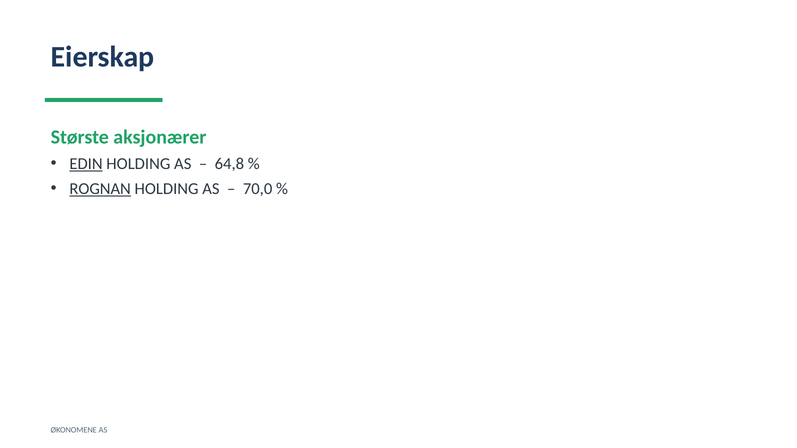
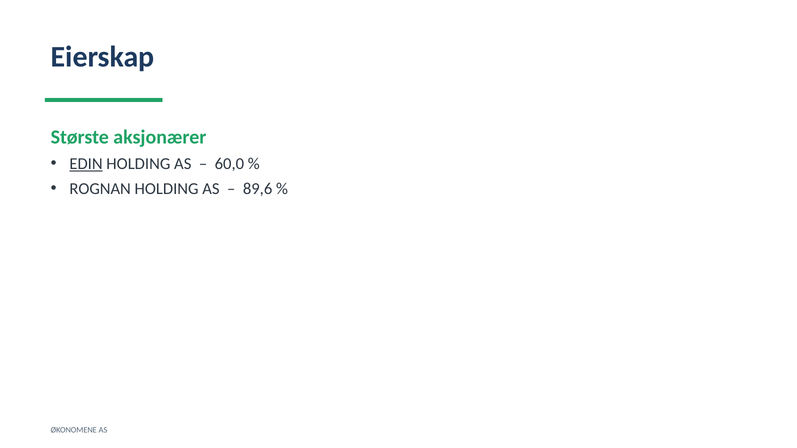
64,8: 64,8 -> 60,0
ROGNAN underline: present -> none
70,0: 70,0 -> 89,6
